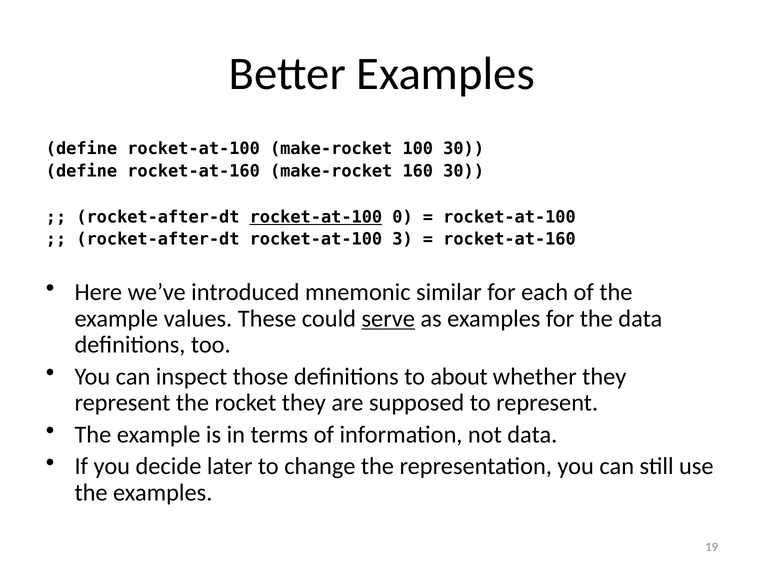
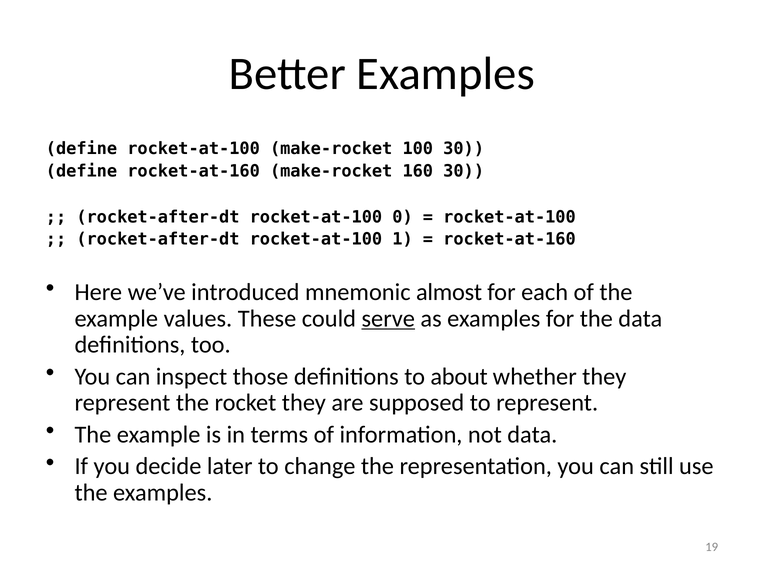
rocket-at-100 at (316, 217) underline: present -> none
3: 3 -> 1
similar: similar -> almost
